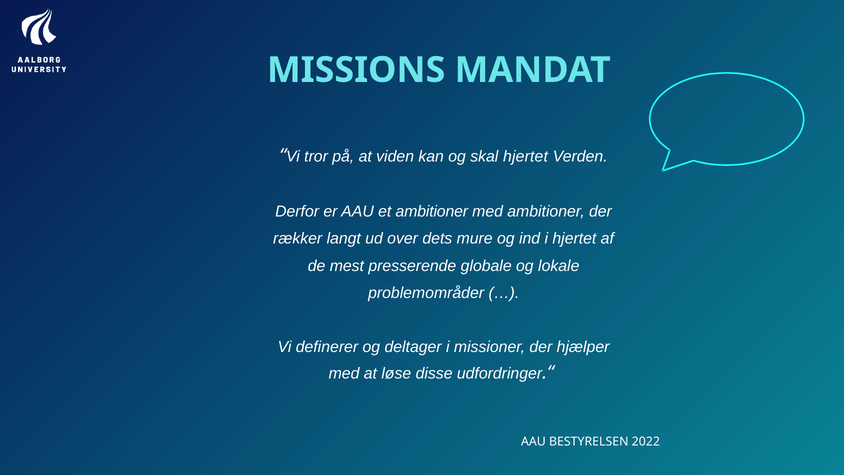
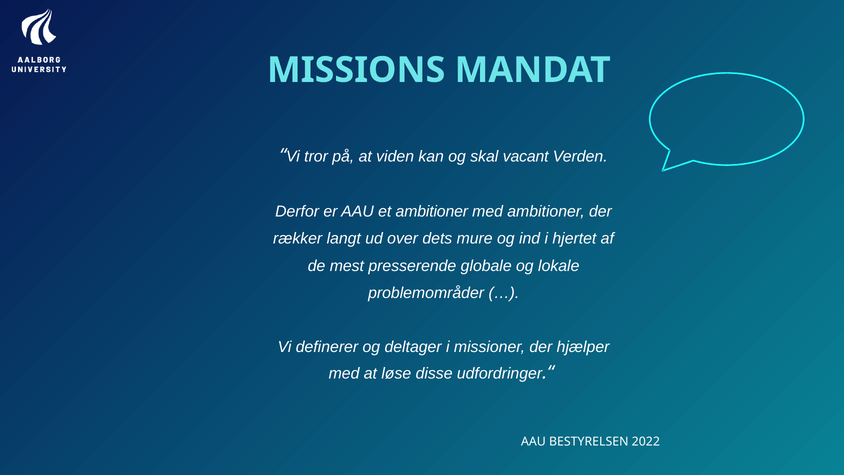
skal hjertet: hjertet -> vacant
